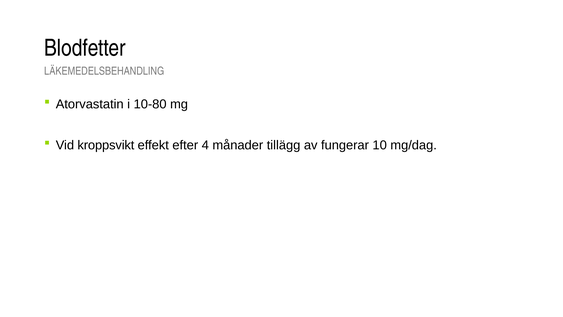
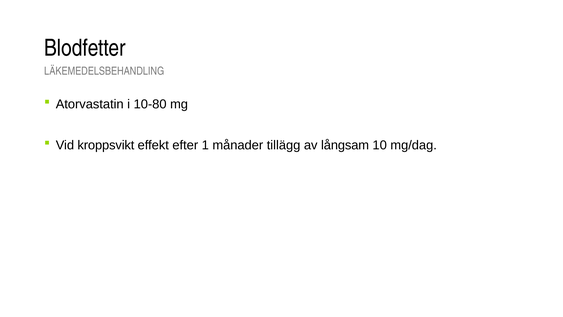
4: 4 -> 1
fungerar: fungerar -> långsam
